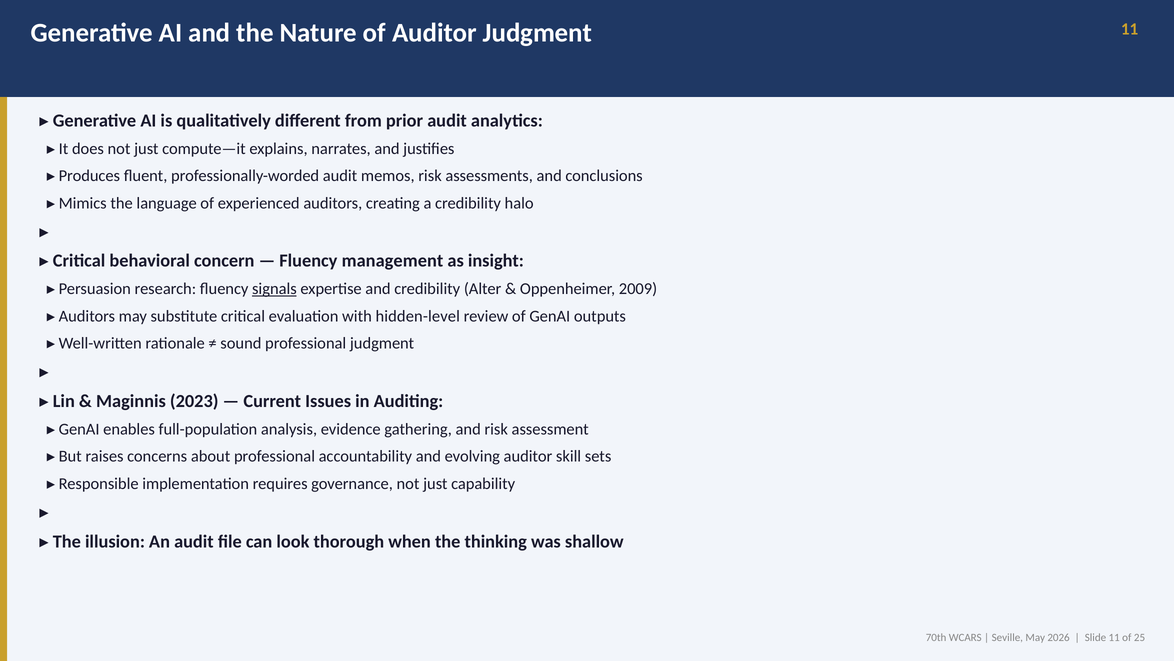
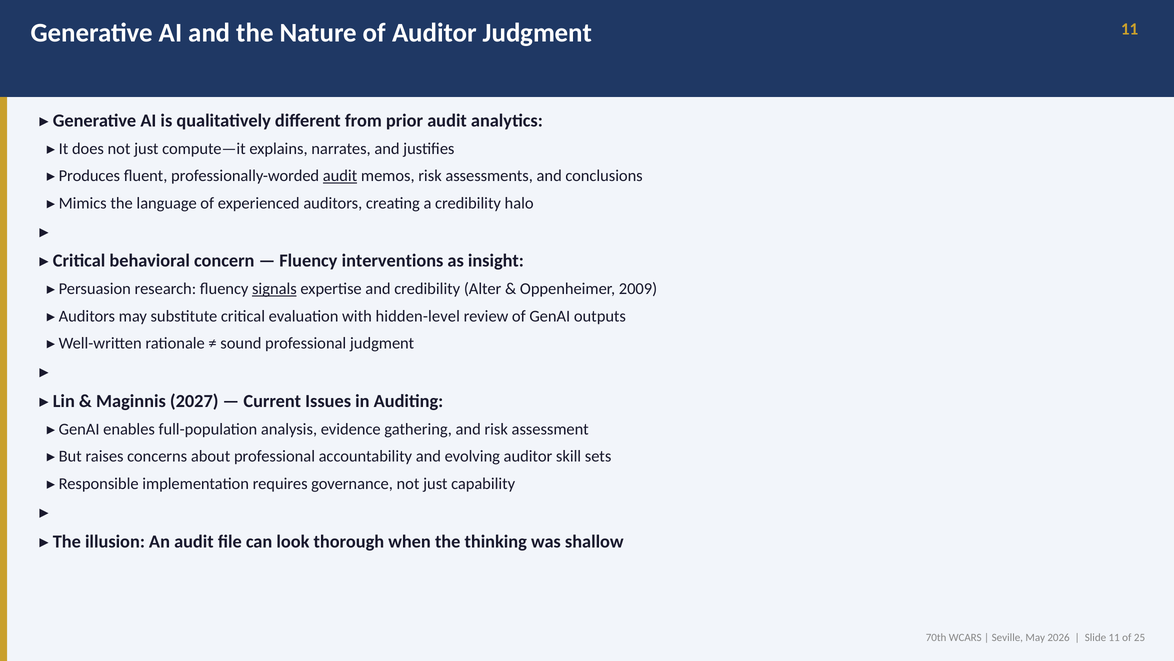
audit at (340, 176) underline: none -> present
management: management -> interventions
2023: 2023 -> 2027
